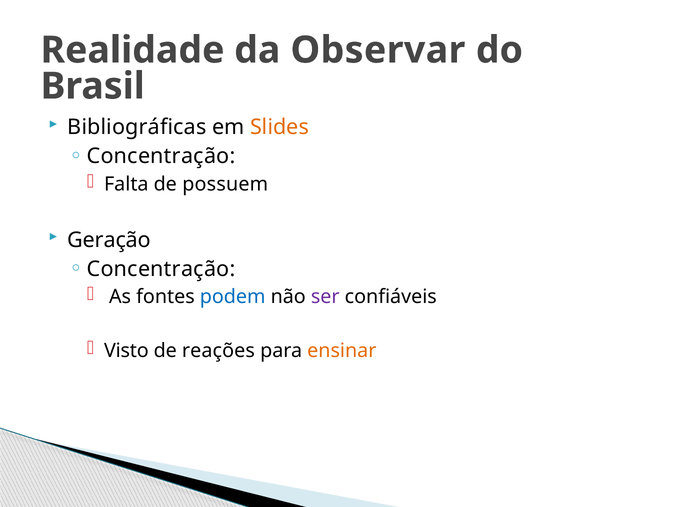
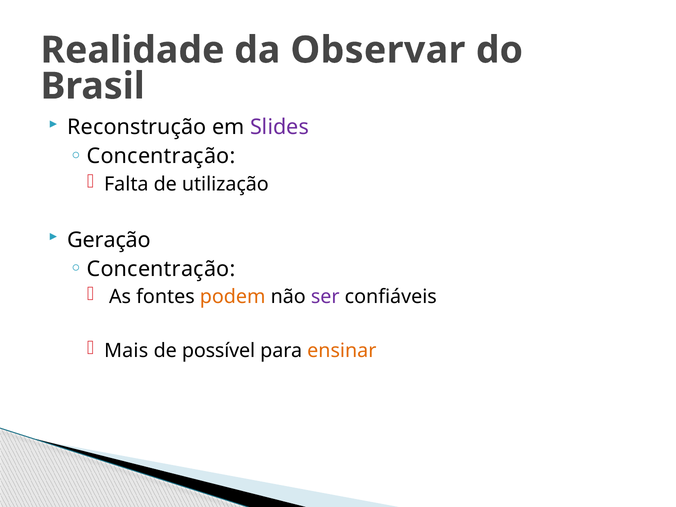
Bibliográficas: Bibliográficas -> Reconstrução
Slides colour: orange -> purple
possuem: possuem -> utilização
podem colour: blue -> orange
Visto: Visto -> Mais
reações: reações -> possível
